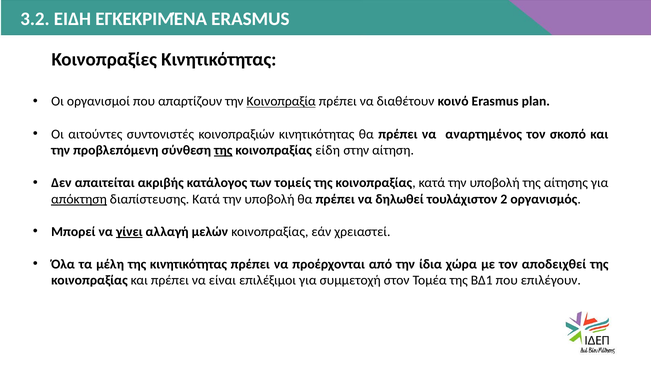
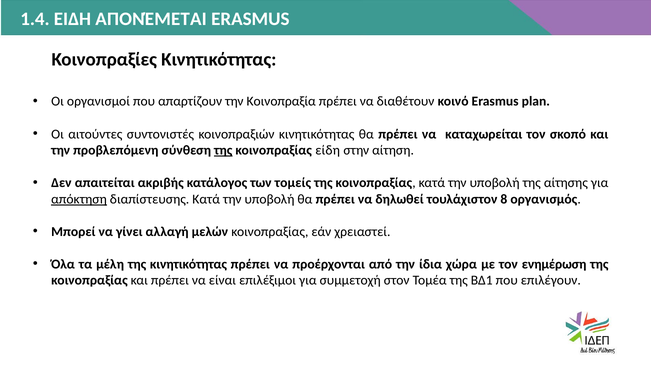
3.2: 3.2 -> 1.4
ΕΓΚΕΚΡΙΜΈΝΑ: ΕΓΚΕΚΡΙΜΈΝΑ -> ΑΠΟΝΈΜΕΤΑΙ
Κοινοπραξία underline: present -> none
αναρτημένος: αναρτημένος -> καταχωρείται
2: 2 -> 8
γίνει underline: present -> none
αποδειχθεί: αποδειχθεί -> ενημέρωση
